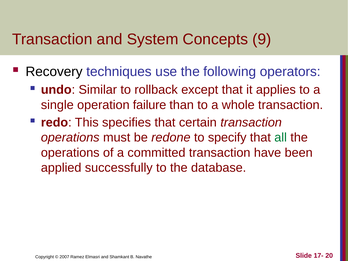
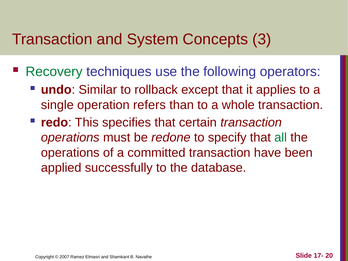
9: 9 -> 3
Recovery colour: black -> green
failure: failure -> refers
